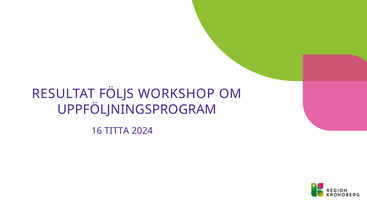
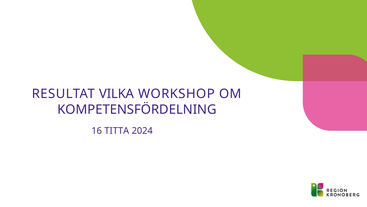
FÖLJS: FÖLJS -> VILKA
UPPFÖLJNINGSPROGRAM: UPPFÖLJNINGSPROGRAM -> KOMPETENSFÖRDELNING
